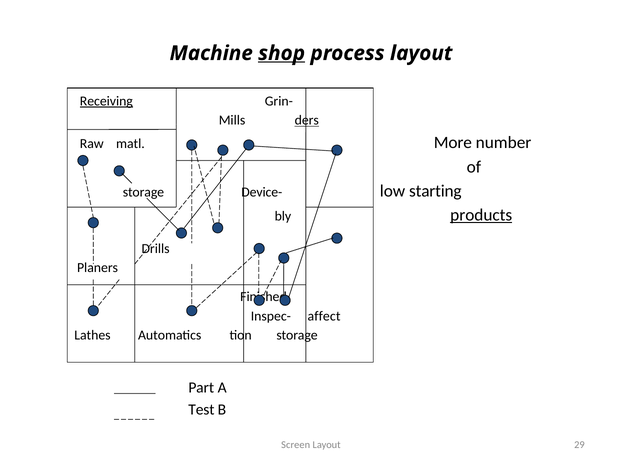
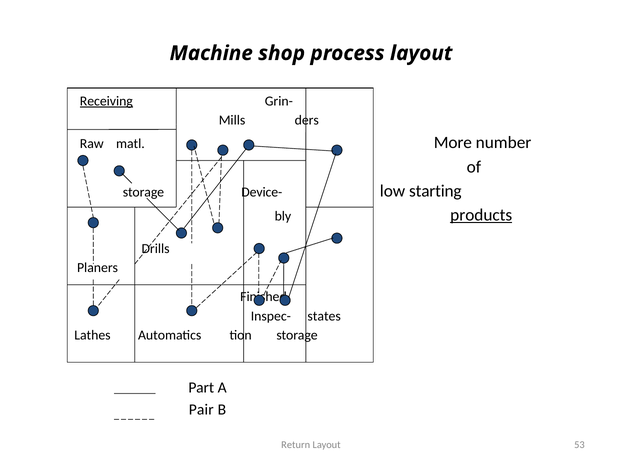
shop underline: present -> none
ders underline: present -> none
affect: affect -> states
Test: Test -> Pair
Screen: Screen -> Return
29: 29 -> 53
